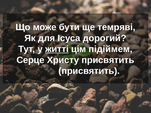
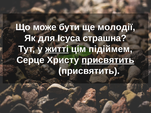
темряві: темряві -> молодії
дорогий: дорогий -> страшна
присвятить at (108, 60) underline: none -> present
